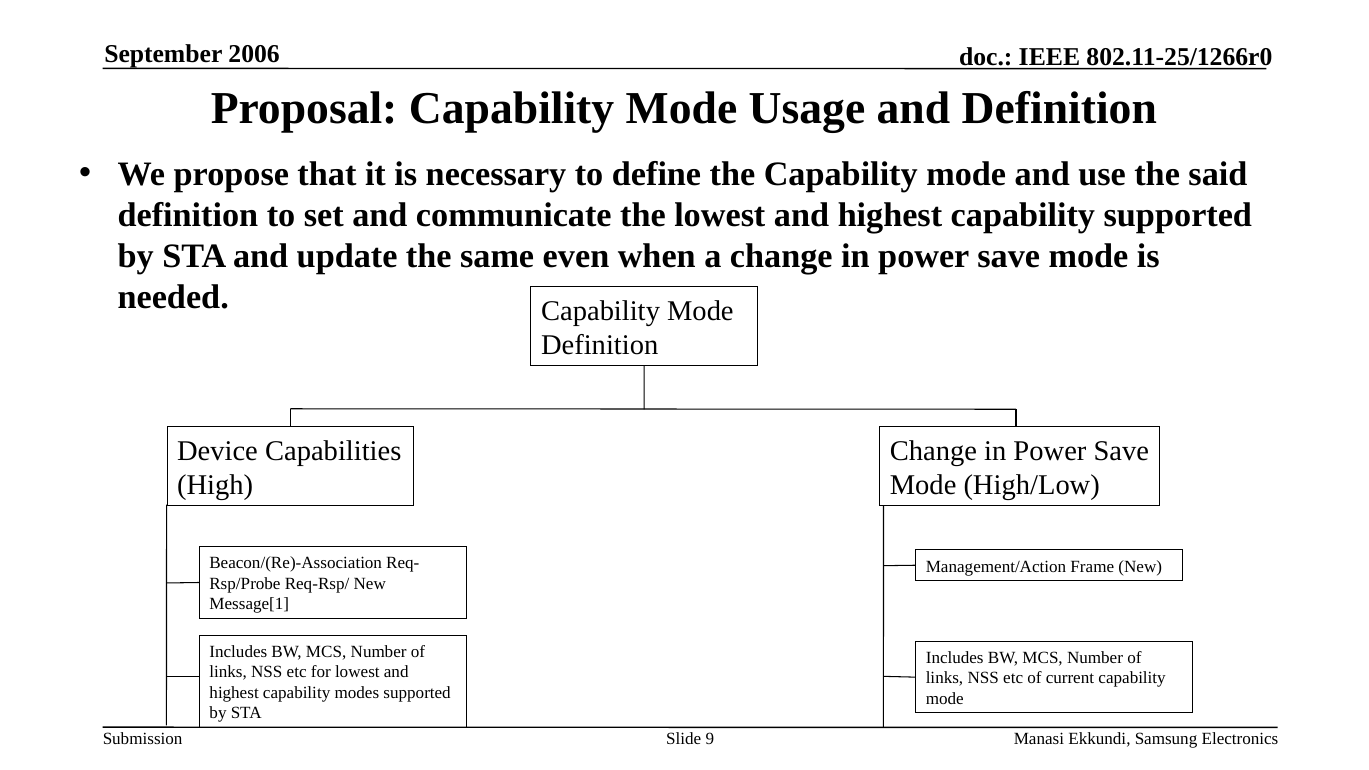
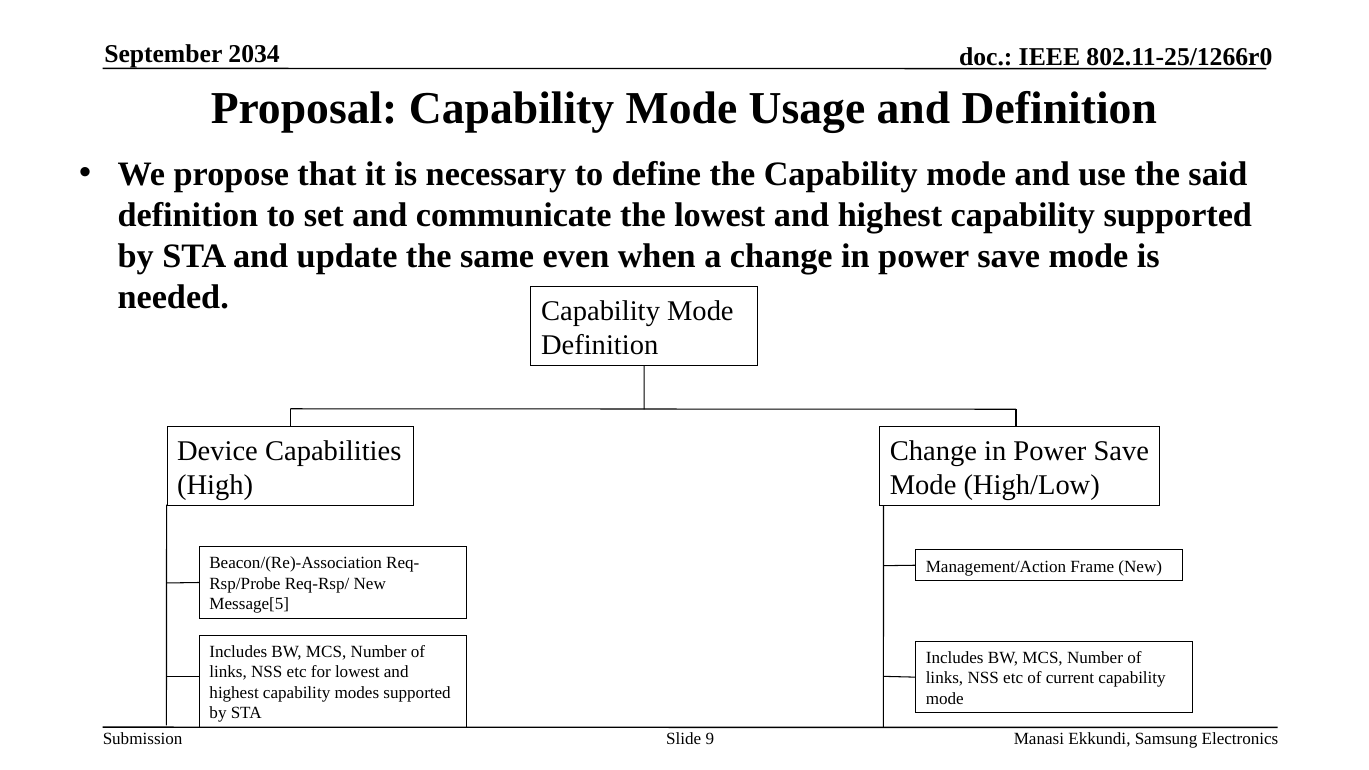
2006: 2006 -> 2034
Message[1: Message[1 -> Message[5
